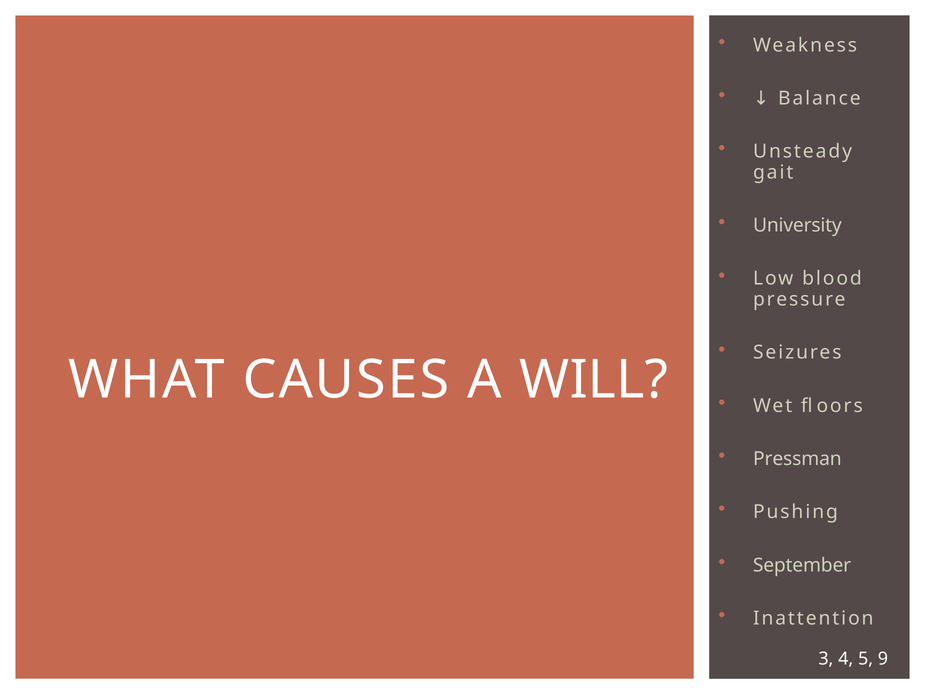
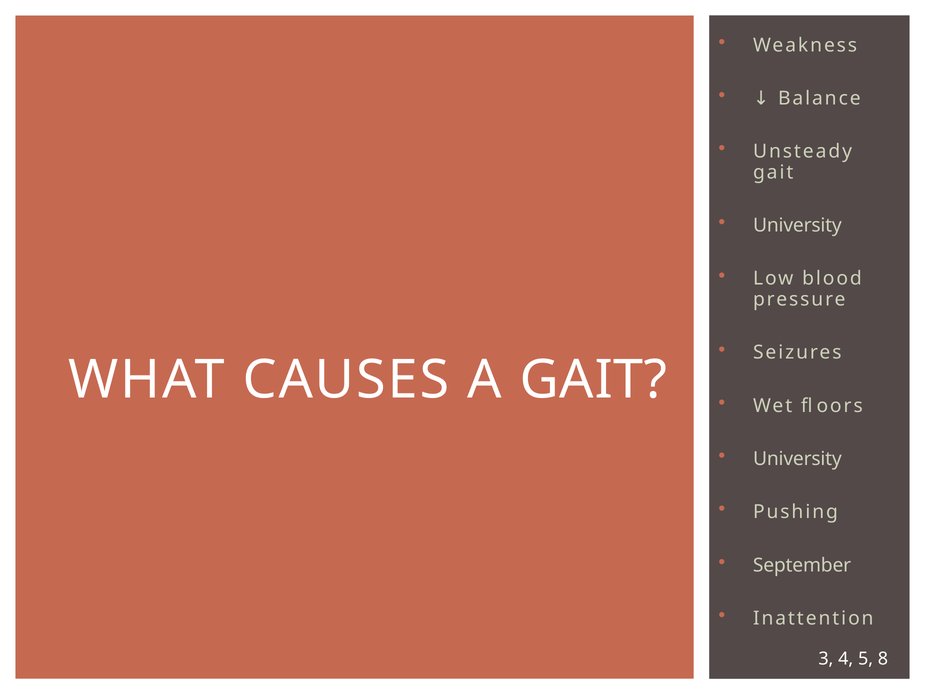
A WILL: WILL -> GAIT
Pressman at (797, 459): Pressman -> University
9: 9 -> 8
